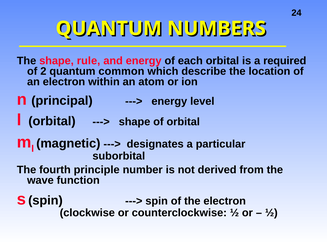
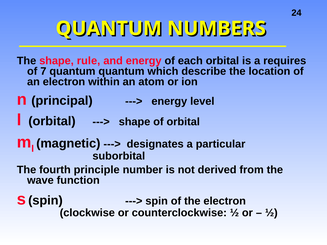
required: required -> requires
2: 2 -> 7
quantum common: common -> quantum
